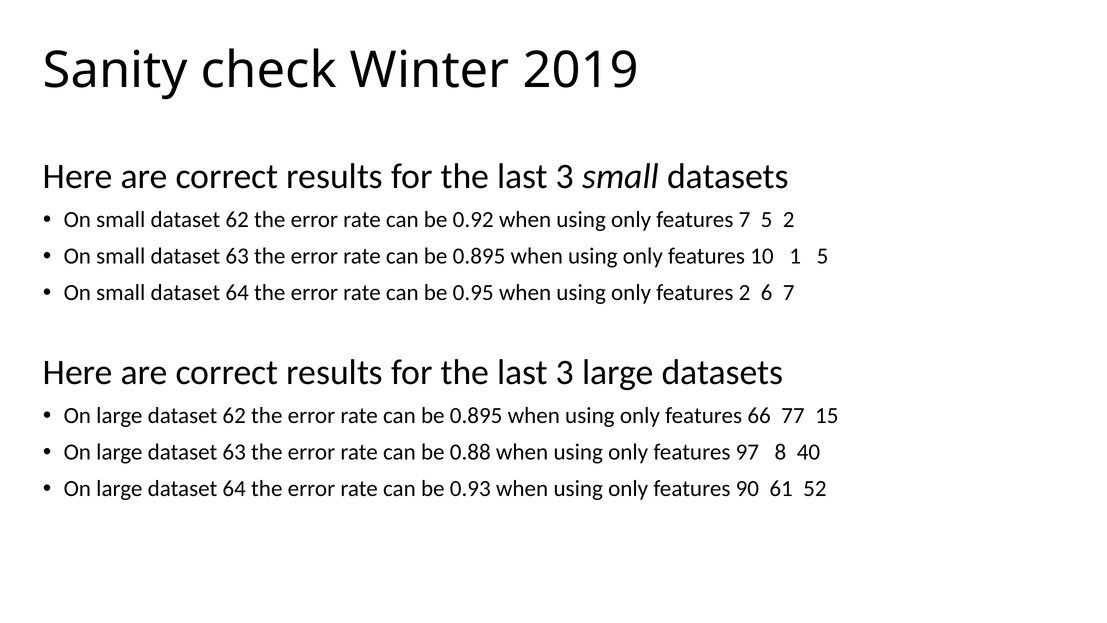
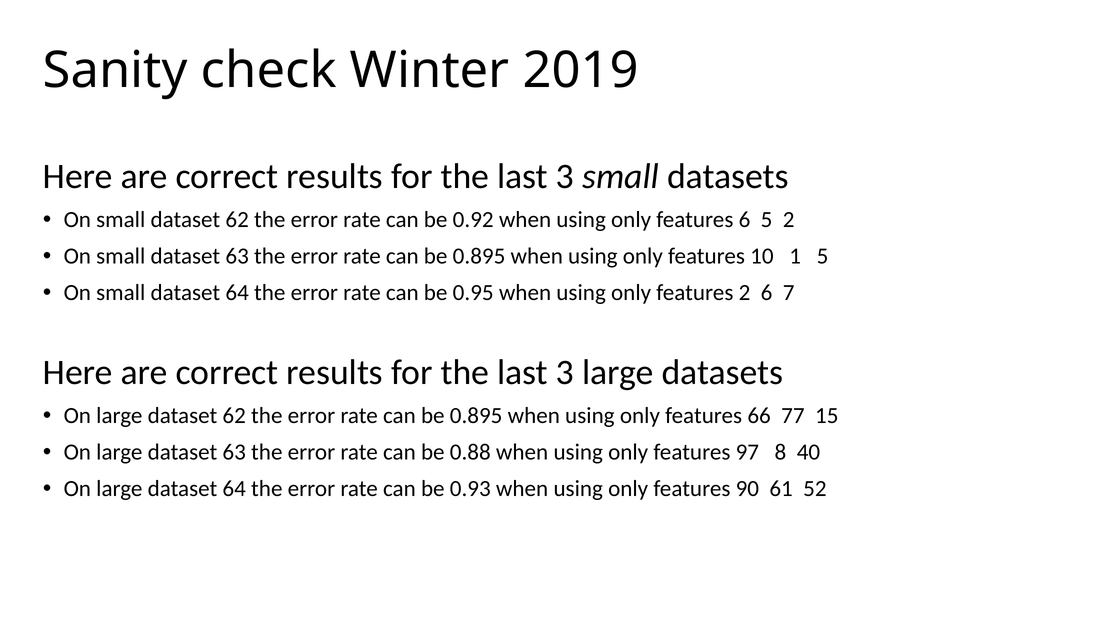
features 7: 7 -> 6
